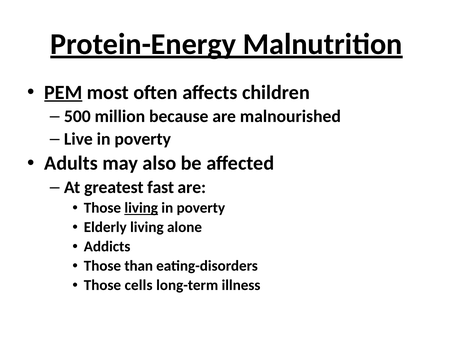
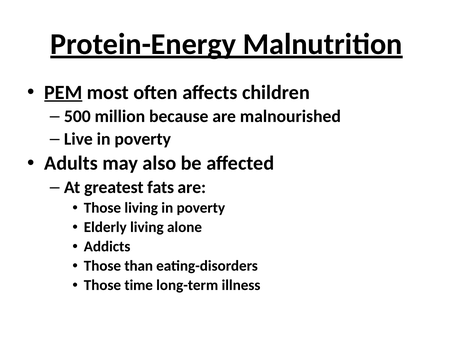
fast: fast -> fats
living at (141, 208) underline: present -> none
cells: cells -> time
